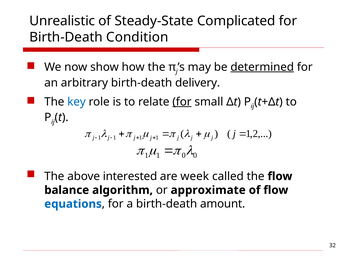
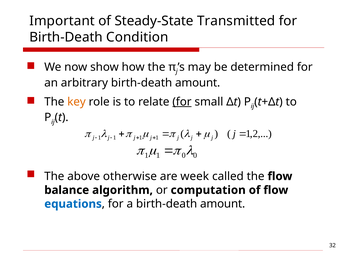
Unrealistic: Unrealistic -> Important
Complicated: Complicated -> Transmitted
determined underline: present -> none
arbitrary birth-death delivery: delivery -> amount
key colour: blue -> orange
interested: interested -> otherwise
approximate: approximate -> computation
